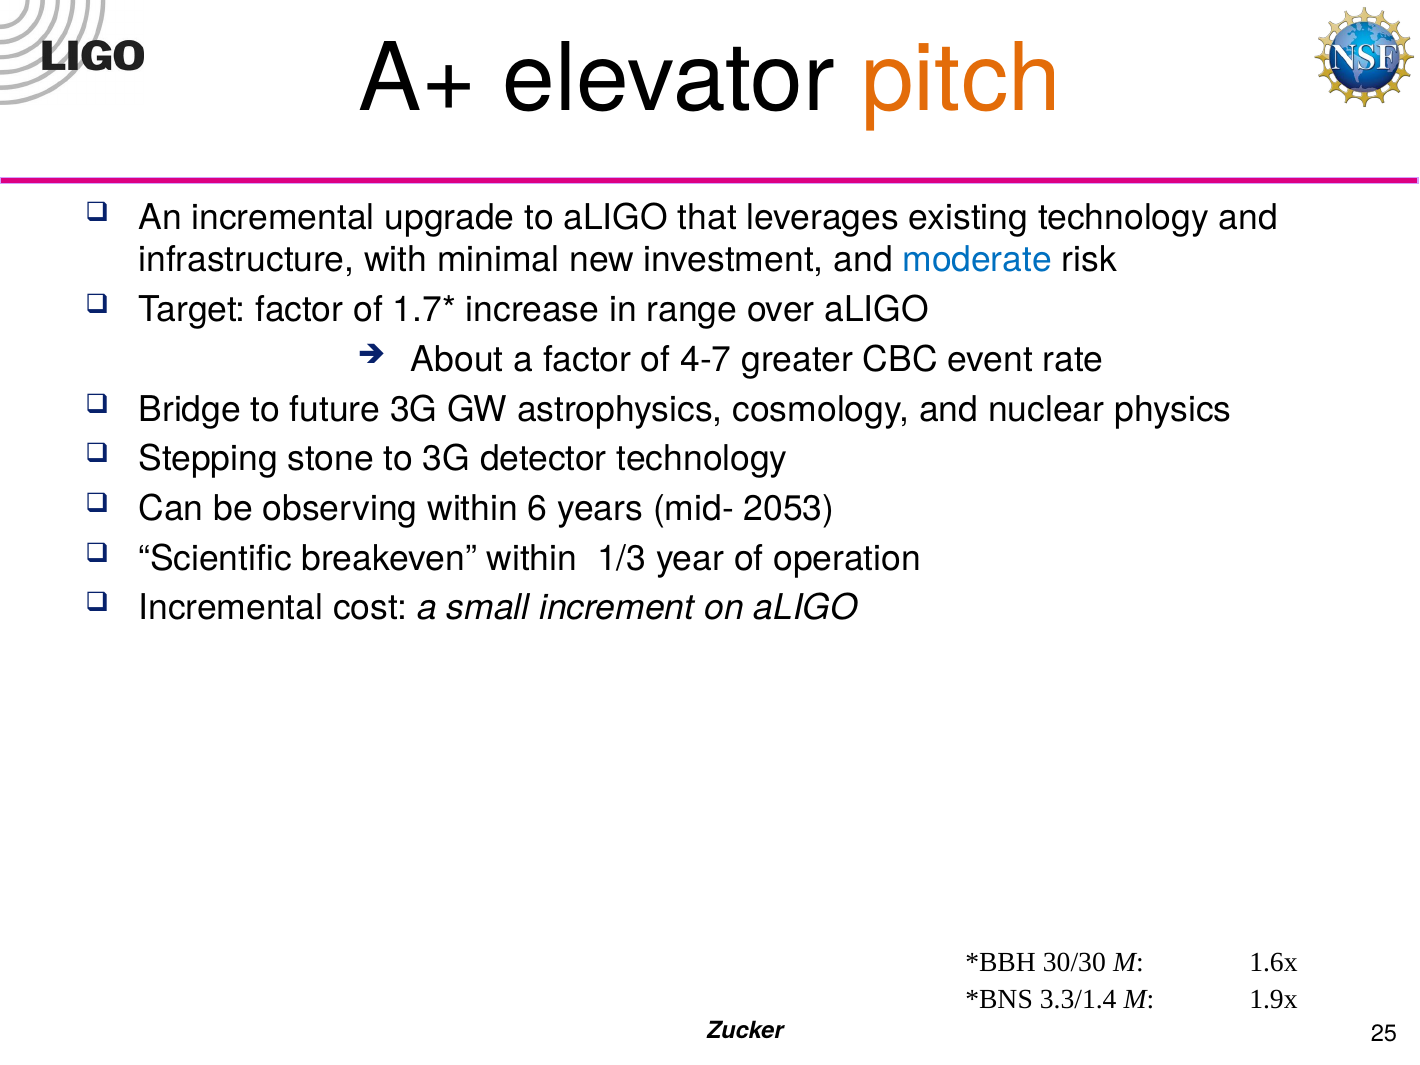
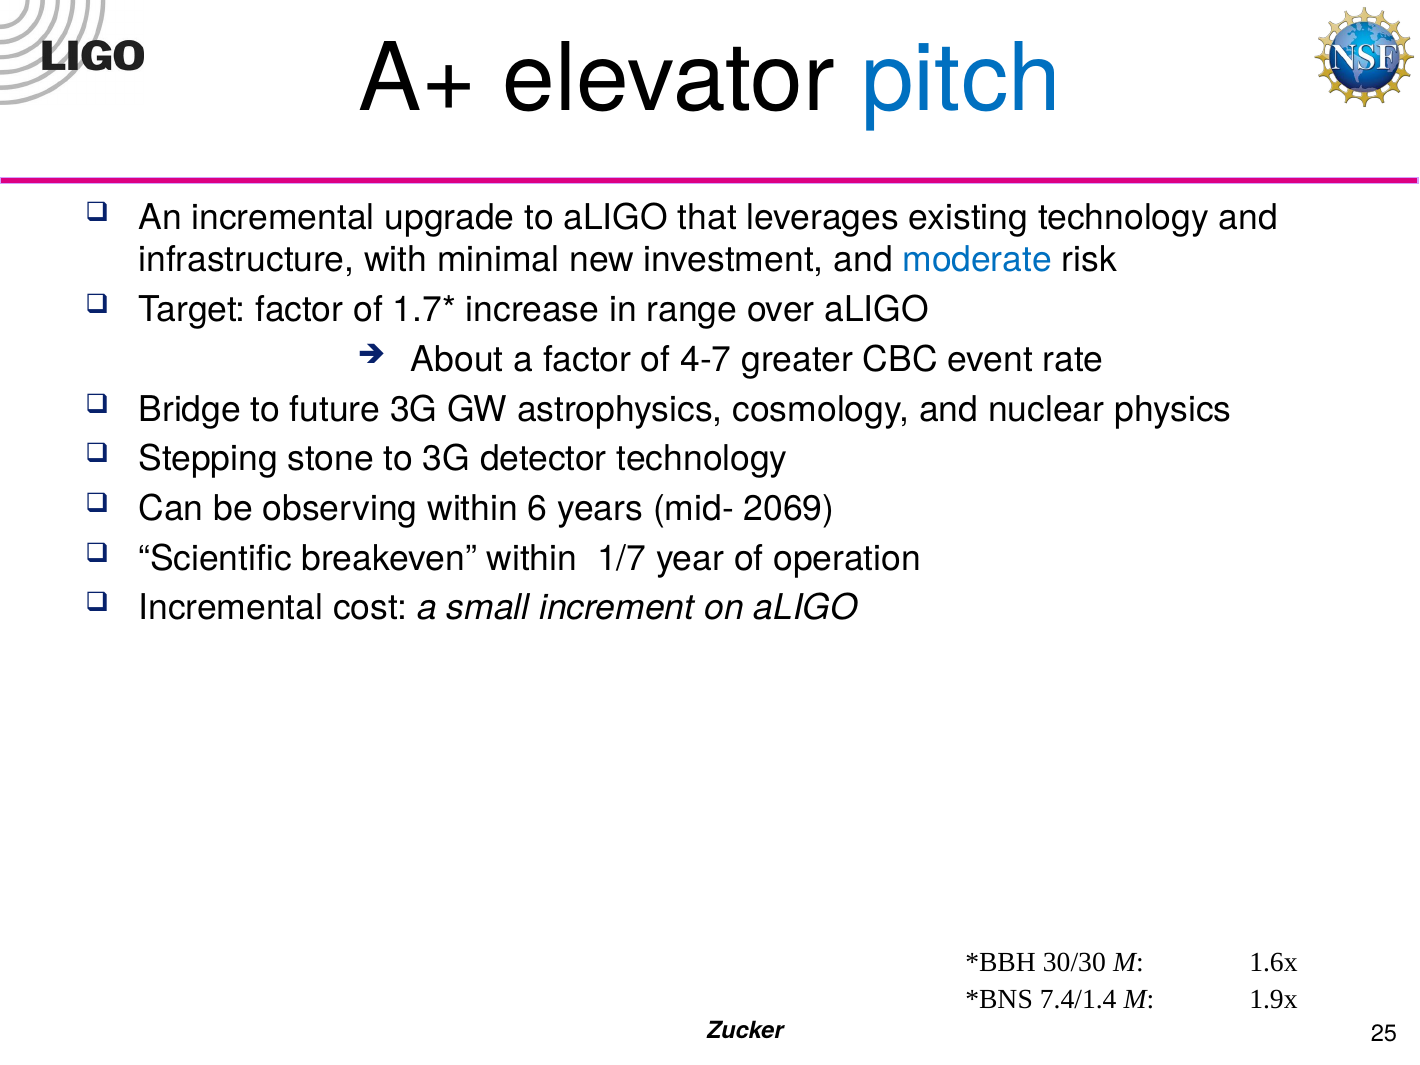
pitch colour: orange -> blue
2053: 2053 -> 2069
1/3: 1/3 -> 1/7
3.3/1.4: 3.3/1.4 -> 7.4/1.4
